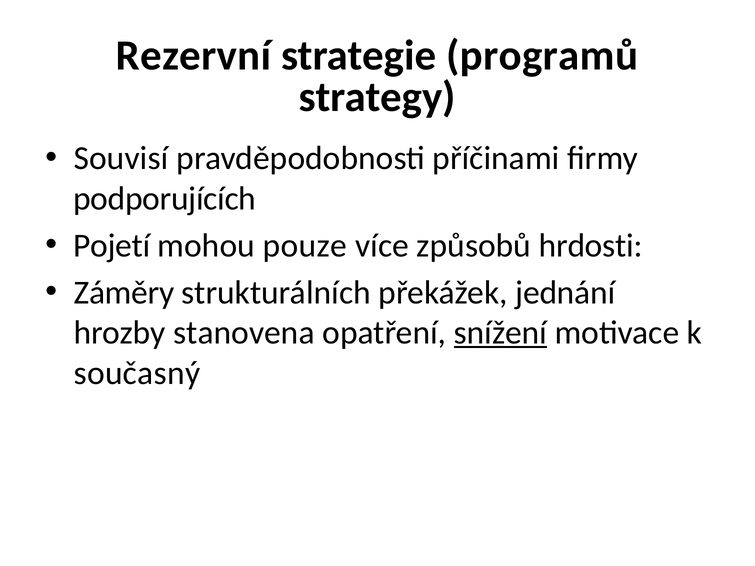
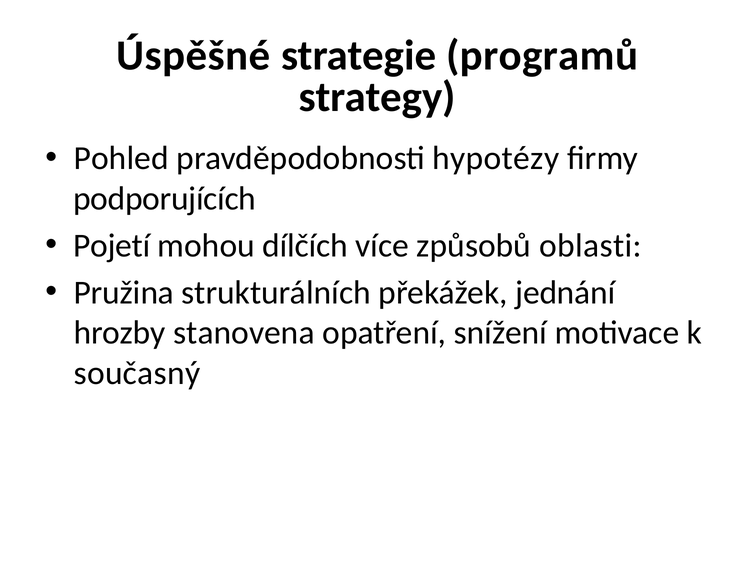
Rezervní: Rezervní -> Úspěšné
Souvisí: Souvisí -> Pohled
příčinami: příčinami -> hypotézy
pouze: pouze -> dílčích
hrdosti: hrdosti -> oblasti
Záměry: Záměry -> Pružina
snížení underline: present -> none
